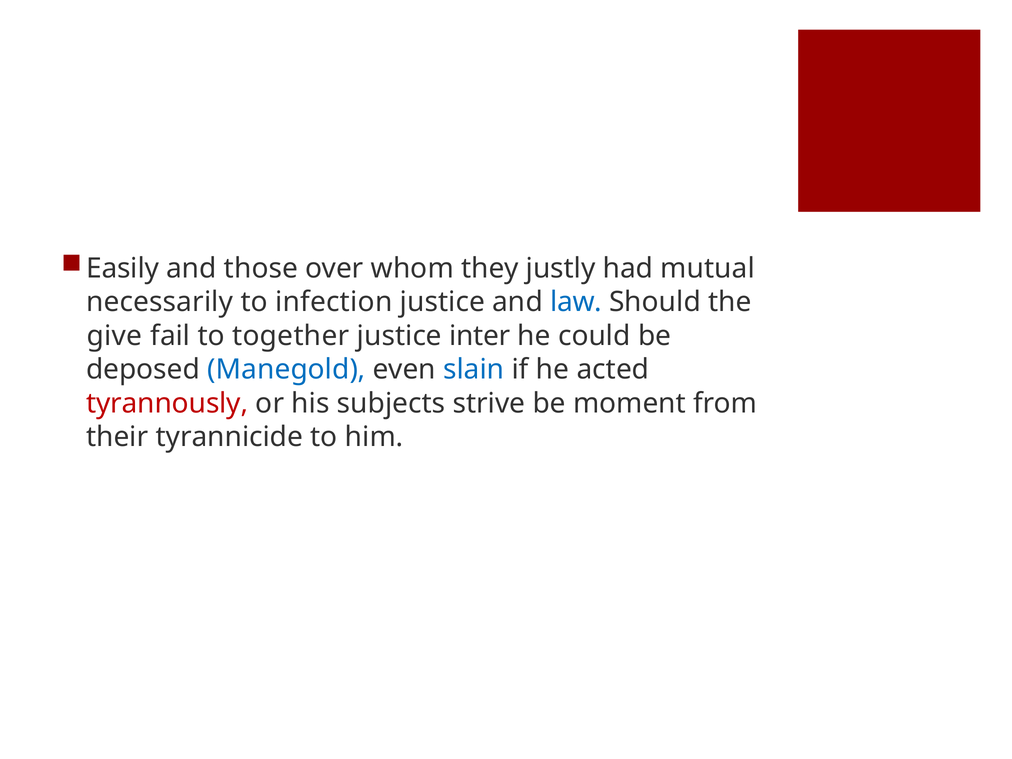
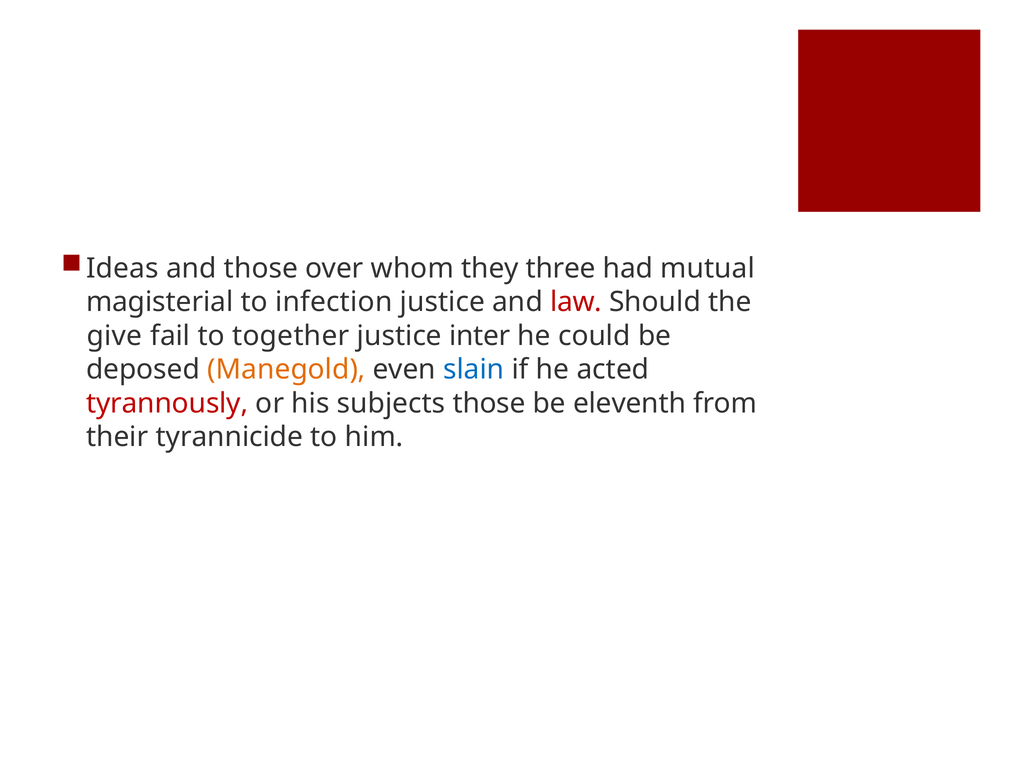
Easily: Easily -> Ideas
justly: justly -> three
necessarily: necessarily -> magisterial
law colour: blue -> red
Manegold colour: blue -> orange
subjects strive: strive -> those
moment: moment -> eleventh
